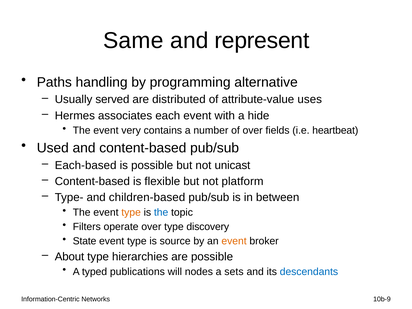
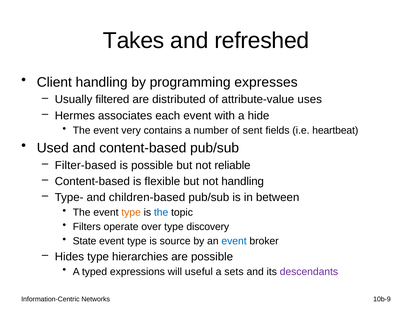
Same: Same -> Takes
represent: represent -> refreshed
Paths: Paths -> Client
alternative: alternative -> expresses
served: served -> filtered
of over: over -> sent
Each-based: Each-based -> Filter-based
unicast: unicast -> reliable
not platform: platform -> handling
event at (234, 241) colour: orange -> blue
About: About -> Hides
publications: publications -> expressions
nodes: nodes -> useful
descendants colour: blue -> purple
